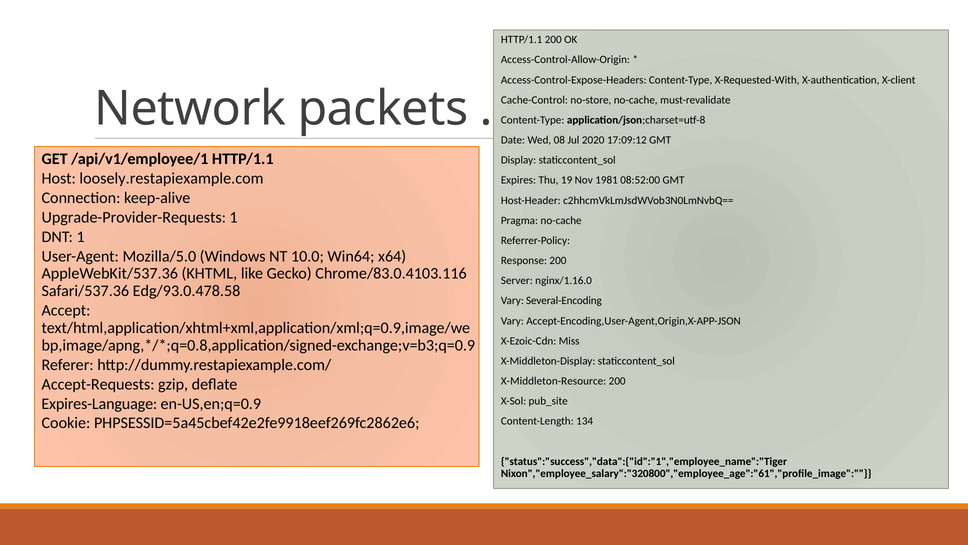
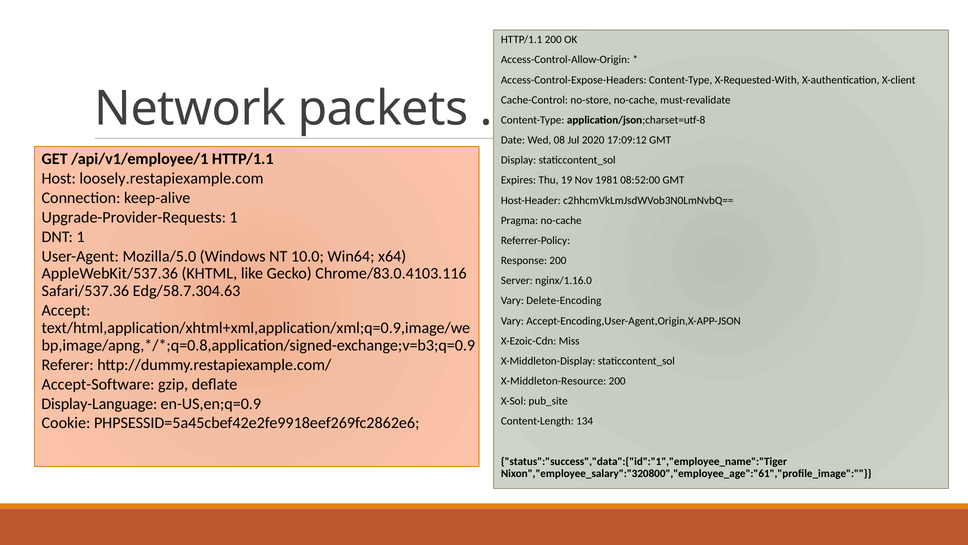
Edg/93.0.478.58: Edg/93.0.478.58 -> Edg/58.7.304.63
Several-Encoding: Several-Encoding -> Delete-Encoding
Accept-Requests: Accept-Requests -> Accept-Software
Expires-Language: Expires-Language -> Display-Language
